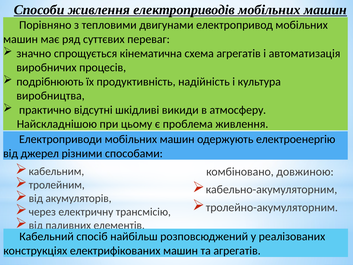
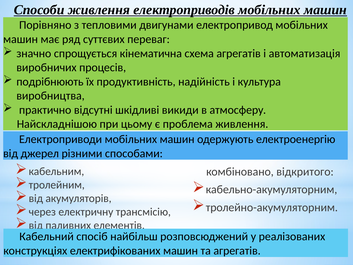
довжиною: довжиною -> відкритого
